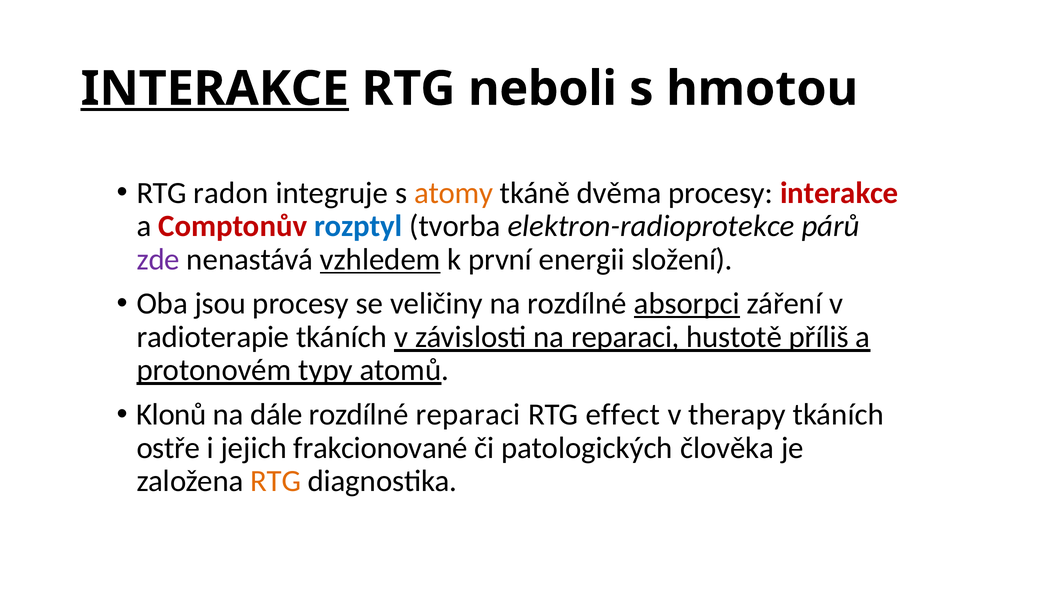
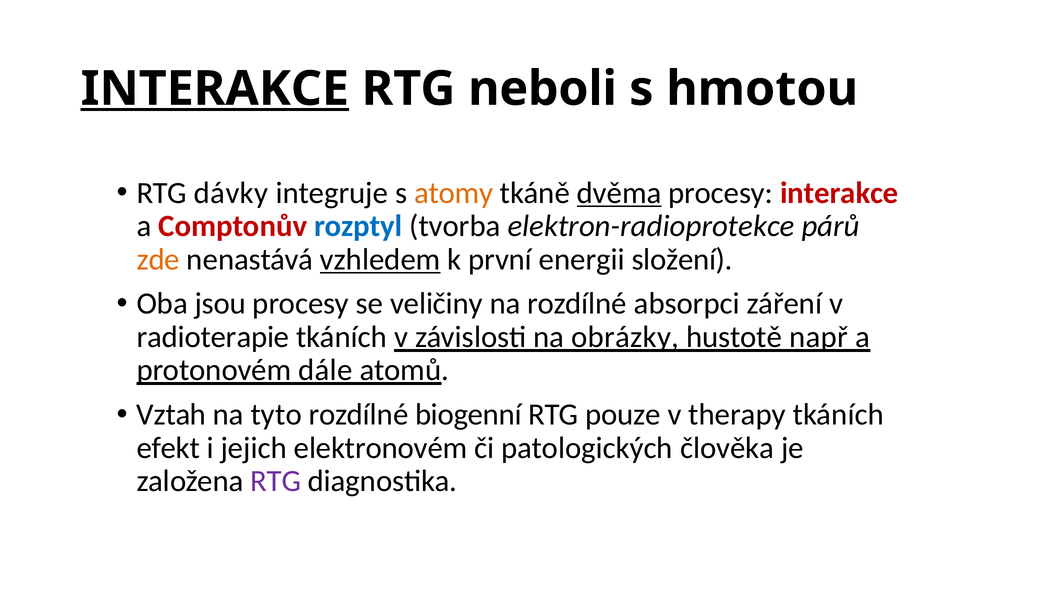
radon: radon -> dávky
dvěma underline: none -> present
zde colour: purple -> orange
absorpci underline: present -> none
na reparaci: reparaci -> obrázky
příliš: příliš -> např
typy: typy -> dále
Klonů: Klonů -> Vztah
dále: dále -> tyto
rozdílné reparaci: reparaci -> biogenní
effect: effect -> pouze
ostře: ostře -> efekt
frakcionované: frakcionované -> elektronovém
RTG at (276, 481) colour: orange -> purple
